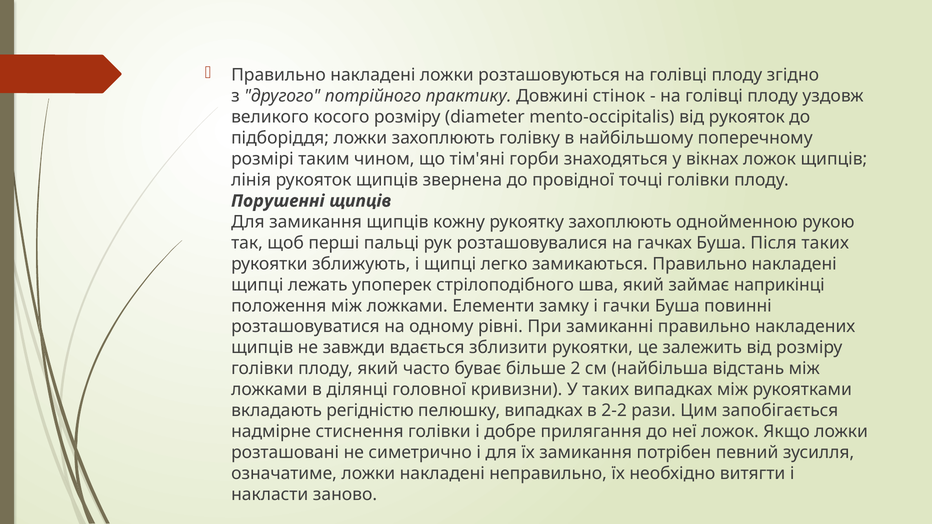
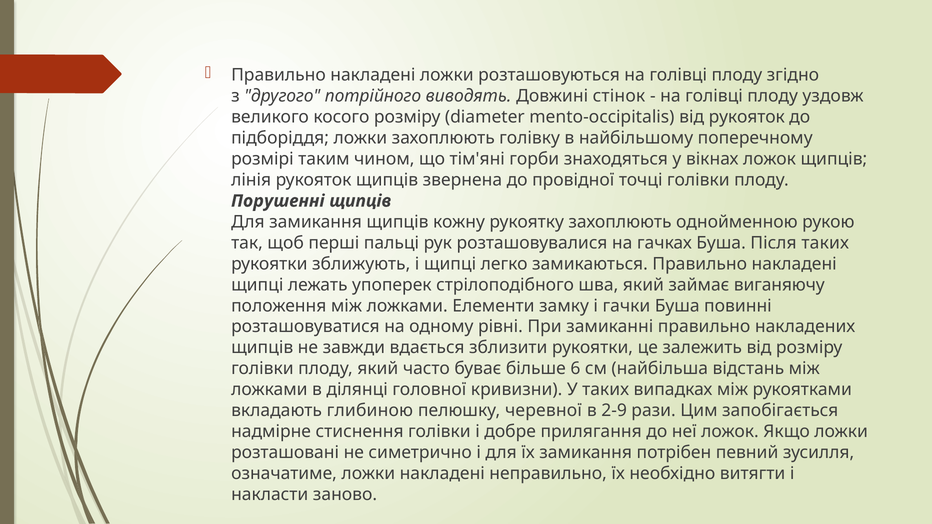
практику: практику -> виводять
наприкінці: наприкінці -> виганяючу
2: 2 -> 6
регідністю: регідністю -> глибиною
пелюшку випадках: випадках -> черевної
2-2: 2-2 -> 2-9
